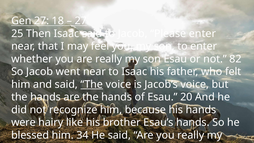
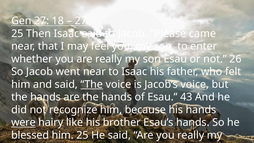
Please enter: enter -> came
82: 82 -> 26
20: 20 -> 43
were underline: none -> present
him 34: 34 -> 25
